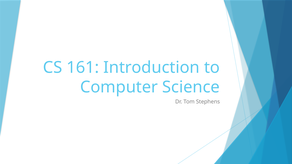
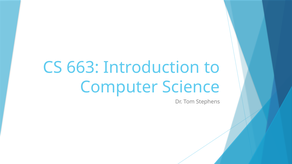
161: 161 -> 663
